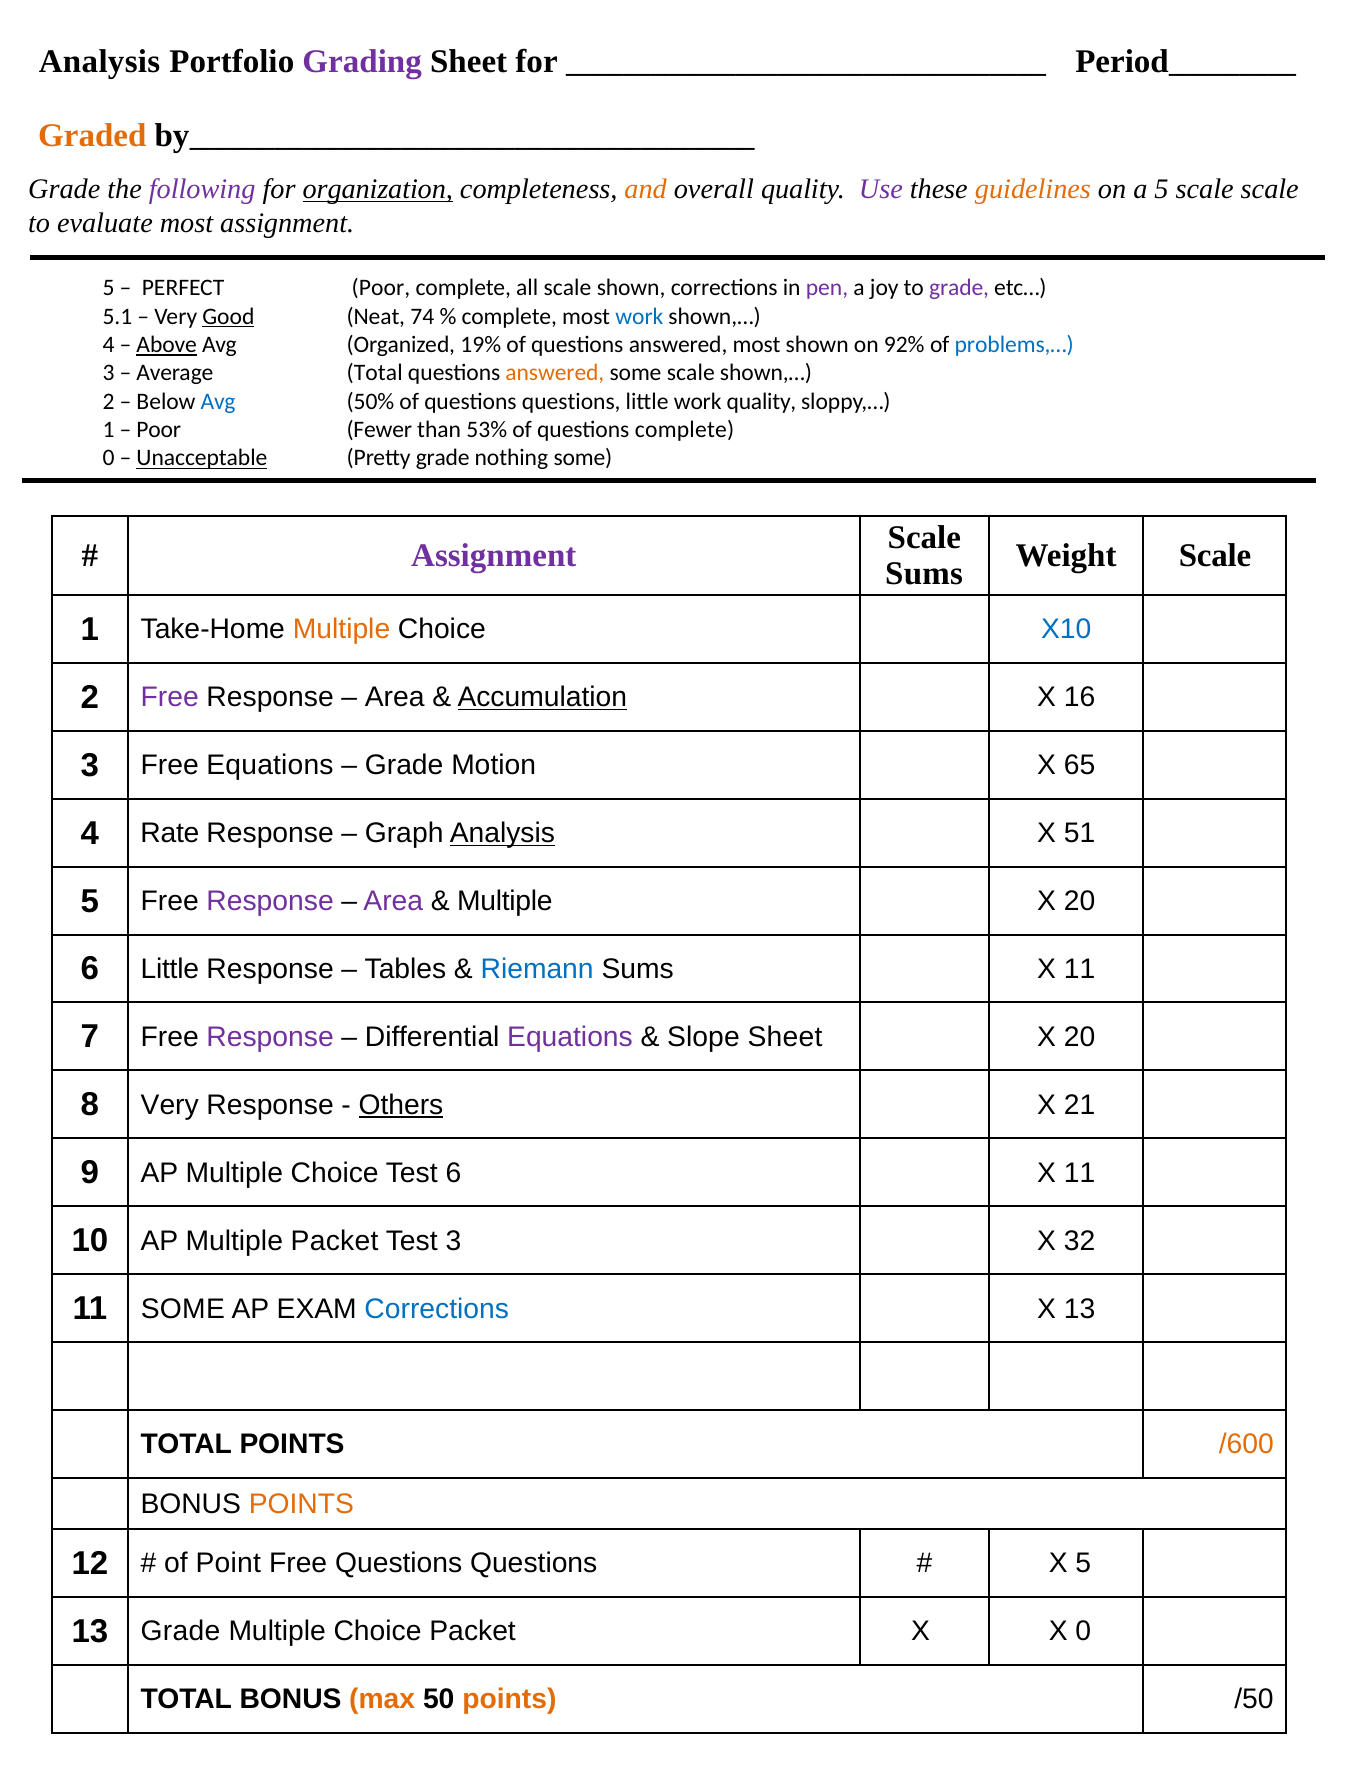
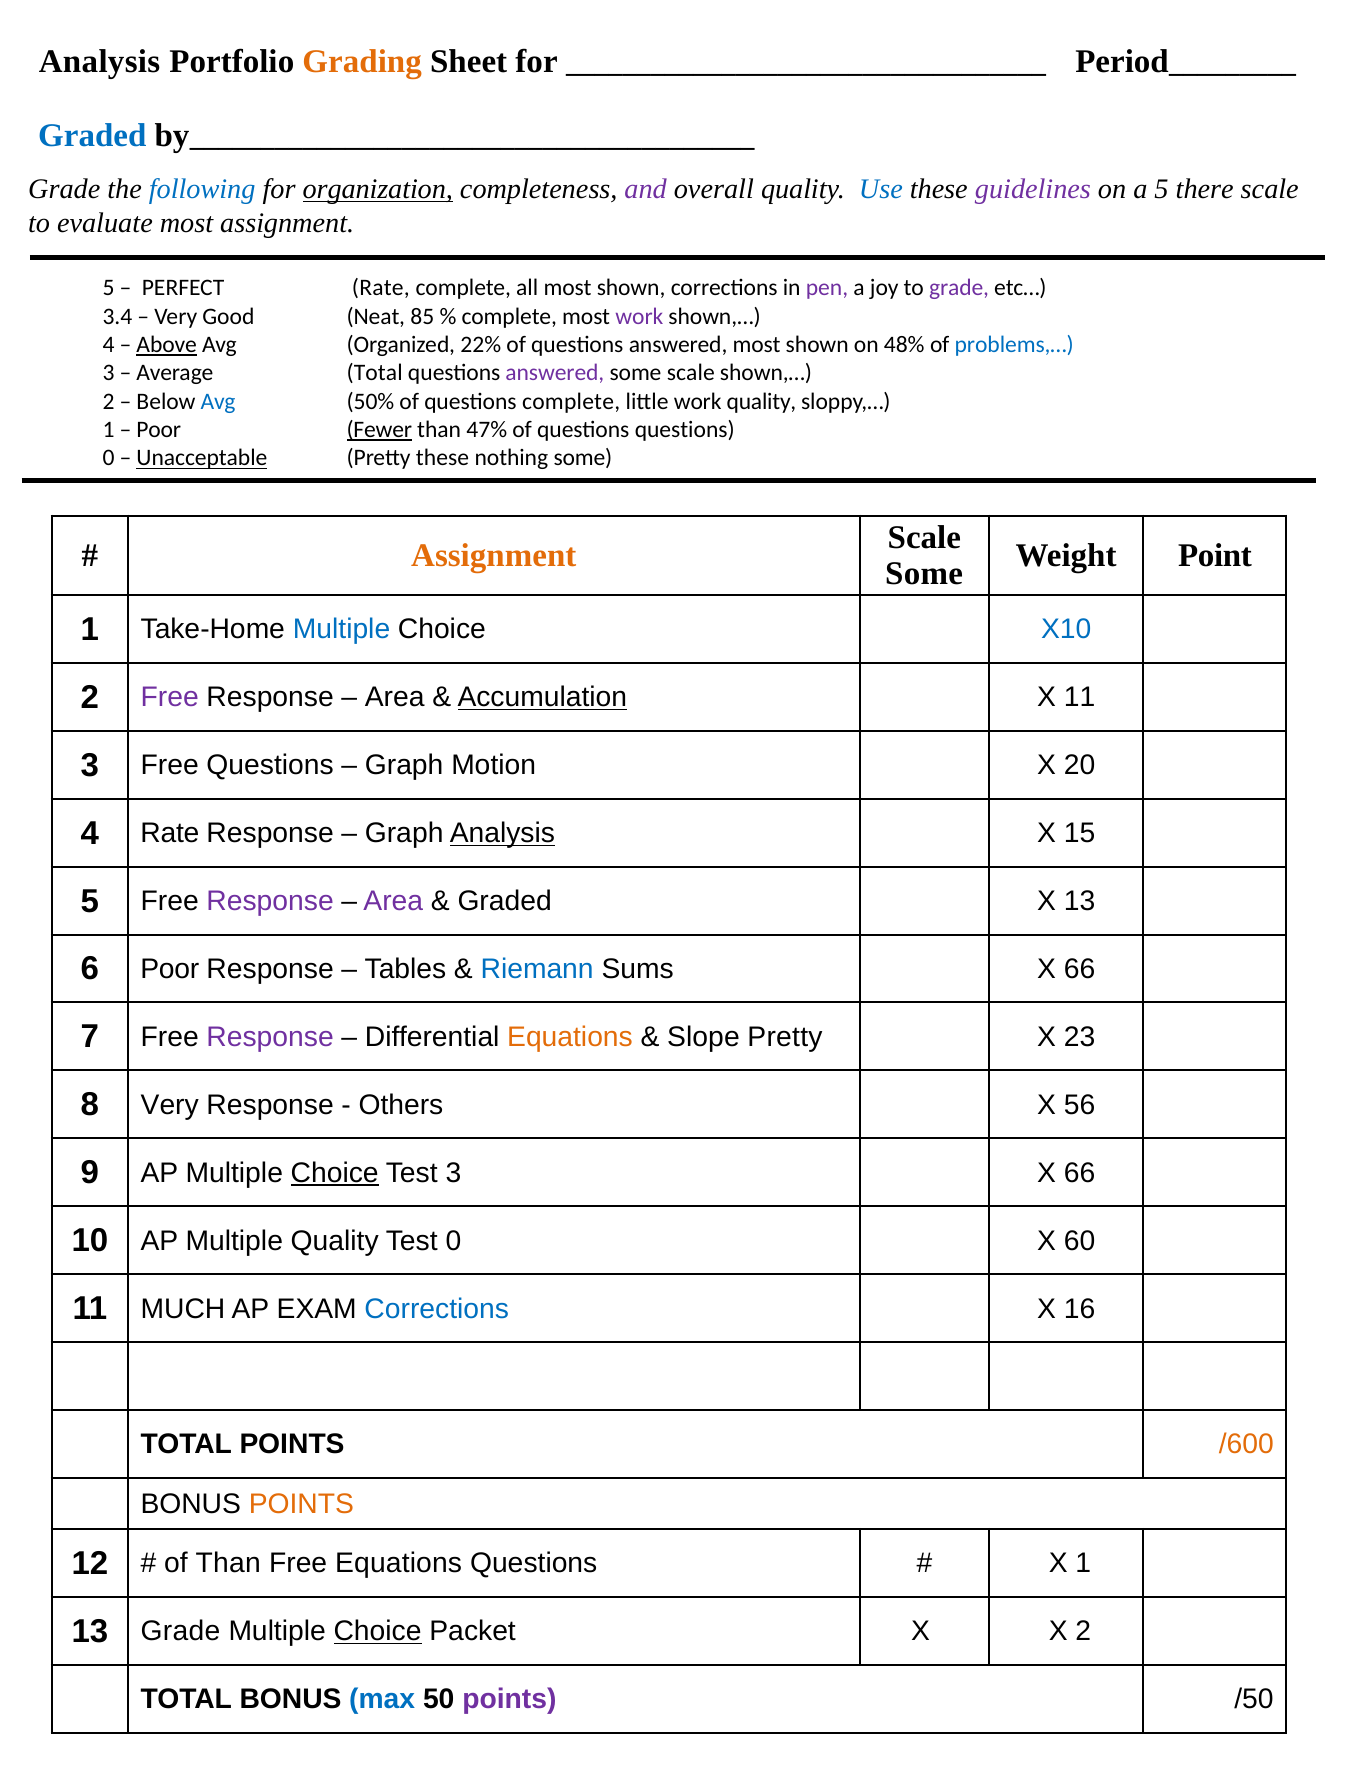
Grading colour: purple -> orange
Graded at (92, 135) colour: orange -> blue
following colour: purple -> blue
and colour: orange -> purple
Use colour: purple -> blue
guidelines colour: orange -> purple
5 scale: scale -> there
PERFECT Poor: Poor -> Rate
all scale: scale -> most
5.1: 5.1 -> 3.4
Good underline: present -> none
74: 74 -> 85
work at (639, 316) colour: blue -> purple
19%: 19% -> 22%
92%: 92% -> 48%
answered at (555, 373) colour: orange -> purple
of questions questions: questions -> complete
Fewer underline: none -> present
53%: 53% -> 47%
questions complete: complete -> questions
Pretty grade: grade -> these
Assignment at (494, 555) colour: purple -> orange
Weight Scale: Scale -> Point
Sums at (924, 574): Sums -> Some
Multiple at (342, 629) colour: orange -> blue
X 16: 16 -> 11
Free Equations: Equations -> Questions
Grade at (404, 765): Grade -> Graph
65: 65 -> 20
51: 51 -> 15
Multiple at (505, 901): Multiple -> Graded
20 at (1079, 901): 20 -> 13
6 Little: Little -> Poor
Sums X 11: 11 -> 66
Equations at (570, 1037) colour: purple -> orange
Slope Sheet: Sheet -> Pretty
20 at (1079, 1037): 20 -> 23
Others underline: present -> none
21: 21 -> 56
Choice at (335, 1172) underline: none -> present
Test 6: 6 -> 3
11 at (1079, 1172): 11 -> 66
Multiple Packet: Packet -> Quality
Test 3: 3 -> 0
32: 32 -> 60
11 SOME: SOME -> MUCH
X 13: 13 -> 16
of Point: Point -> Than
Free Questions: Questions -> Equations
X 5: 5 -> 1
Choice at (378, 1631) underline: none -> present
X 0: 0 -> 2
max colour: orange -> blue
points at (509, 1699) colour: orange -> purple
